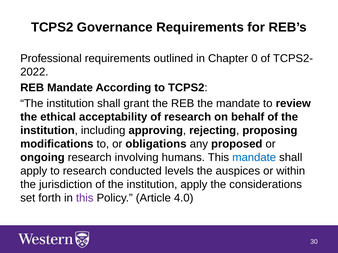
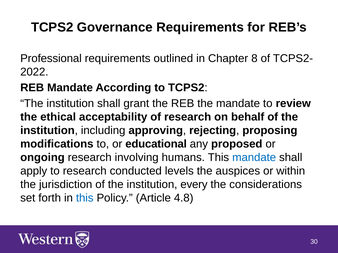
0: 0 -> 8
obligations: obligations -> educational
institution apply: apply -> every
this at (85, 198) colour: purple -> blue
4.0: 4.0 -> 4.8
